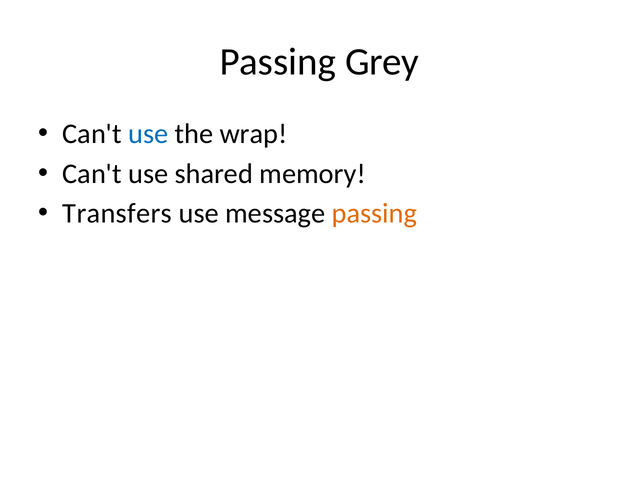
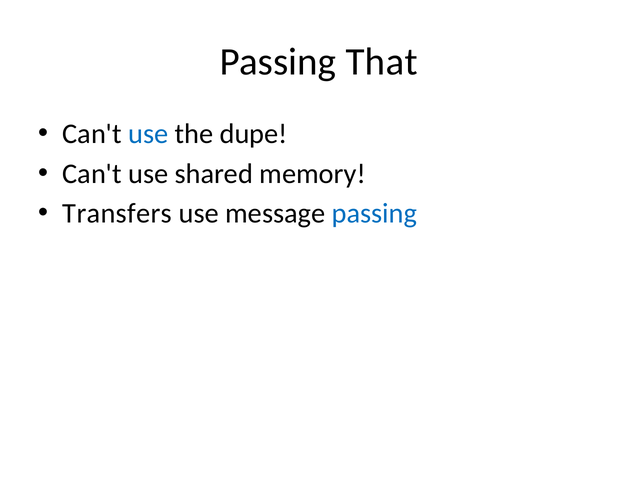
Grey: Grey -> That
wrap: wrap -> dupe
passing at (374, 214) colour: orange -> blue
